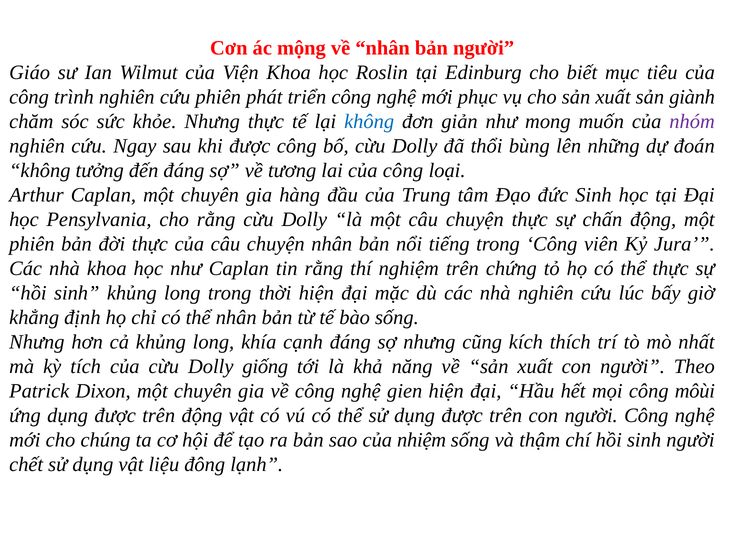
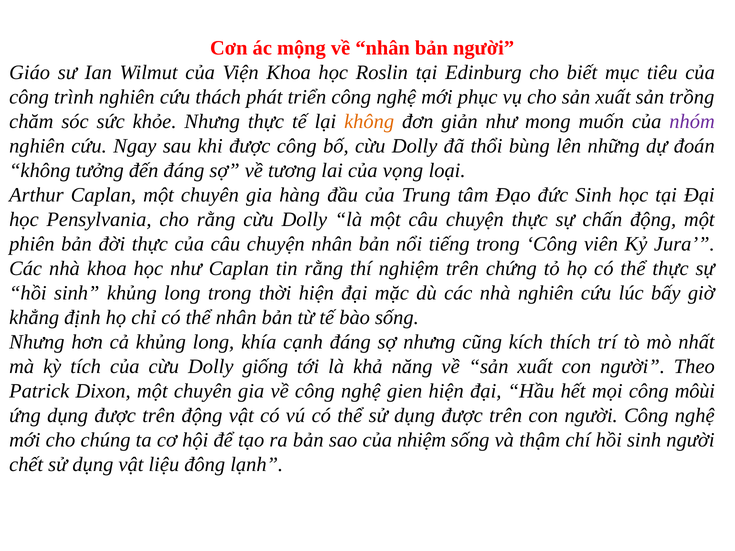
cứu phiên: phiên -> thách
giành: giành -> trồng
không at (369, 121) colour: blue -> orange
lai của công: công -> vọng
